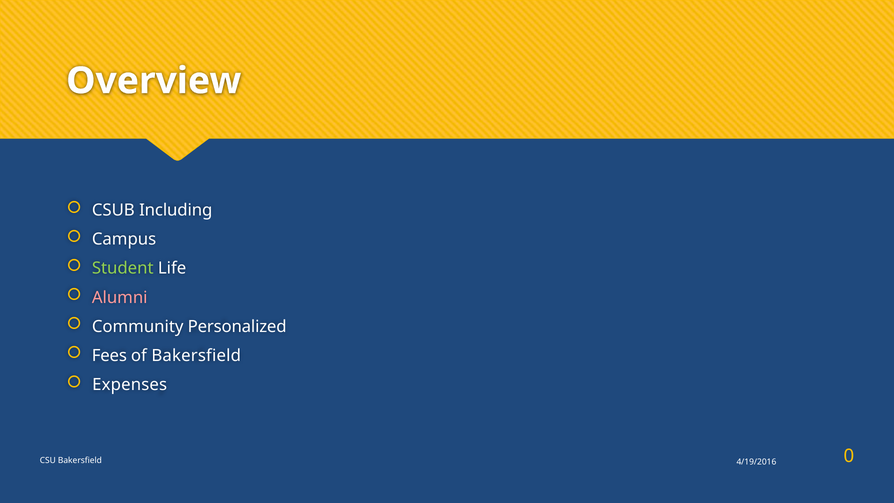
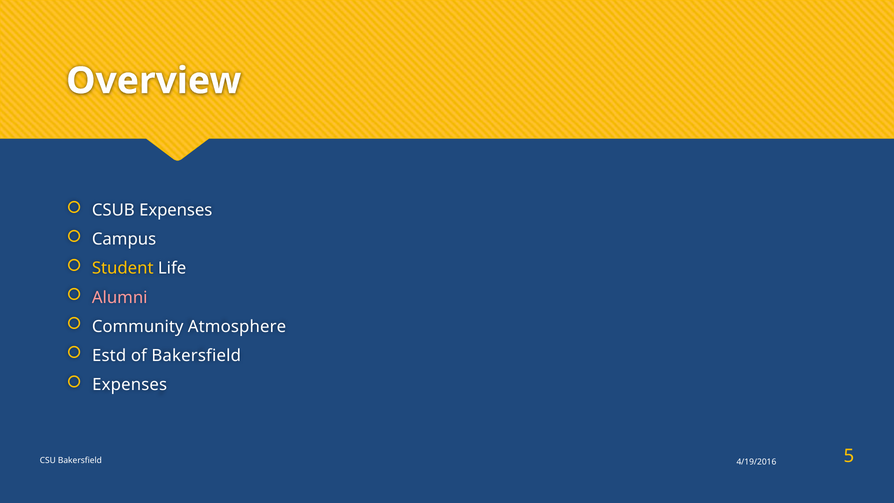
CSUB Including: Including -> Expenses
Student colour: light green -> yellow
Personalized: Personalized -> Atmosphere
Fees: Fees -> Estd
0: 0 -> 5
